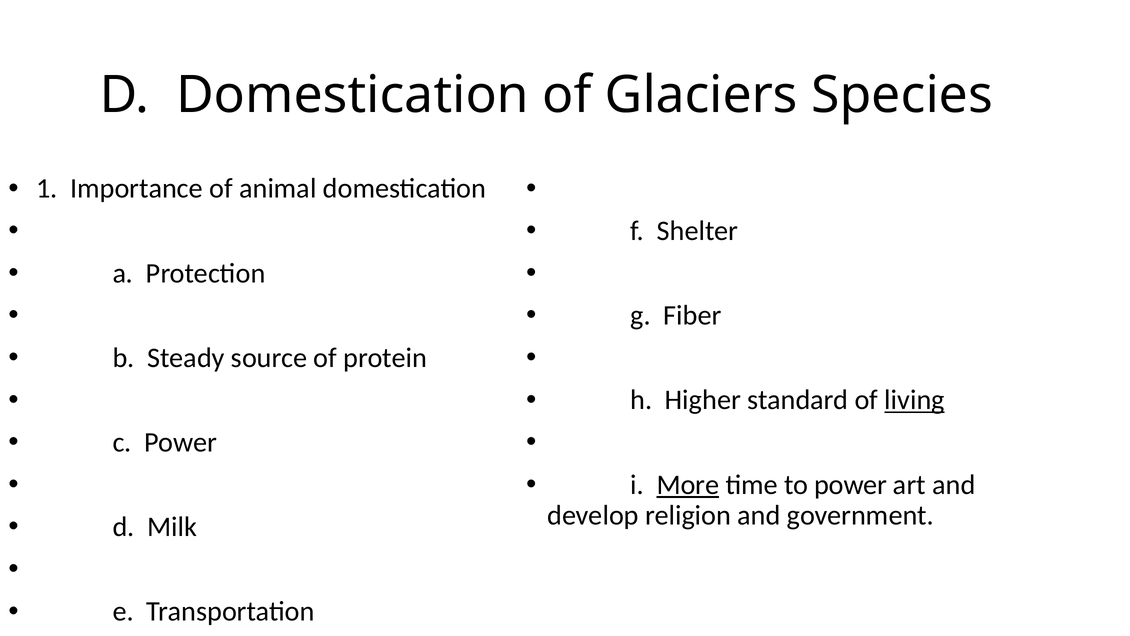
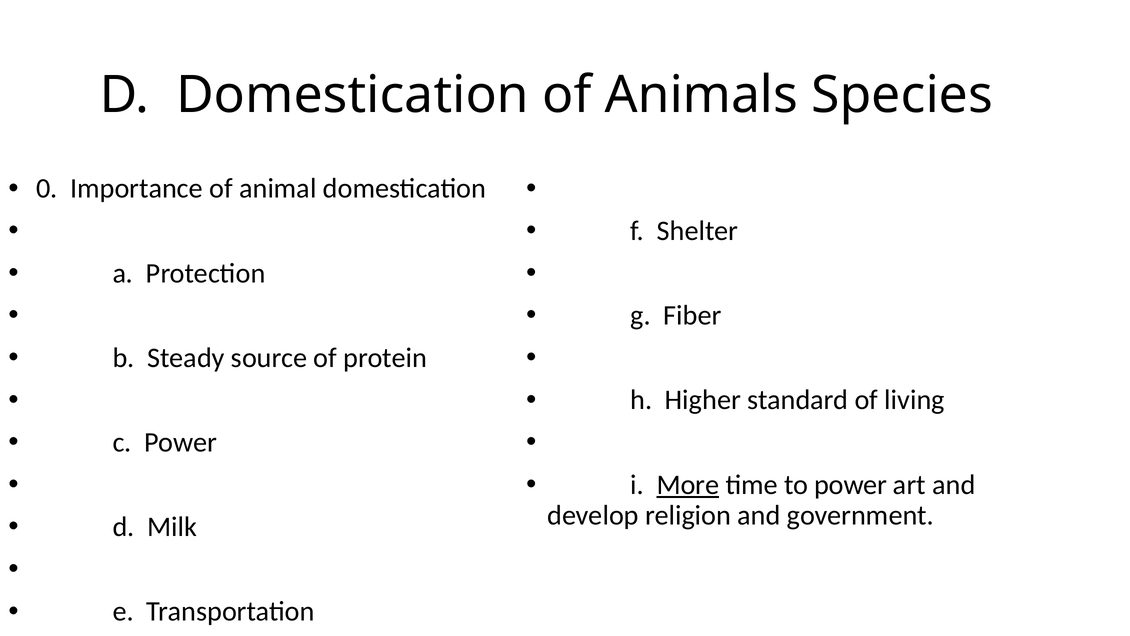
Glaciers: Glaciers -> Animals
1: 1 -> 0
living underline: present -> none
